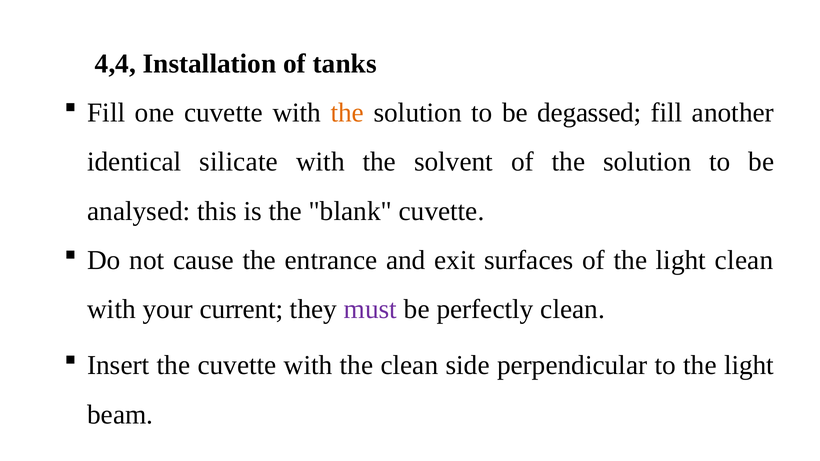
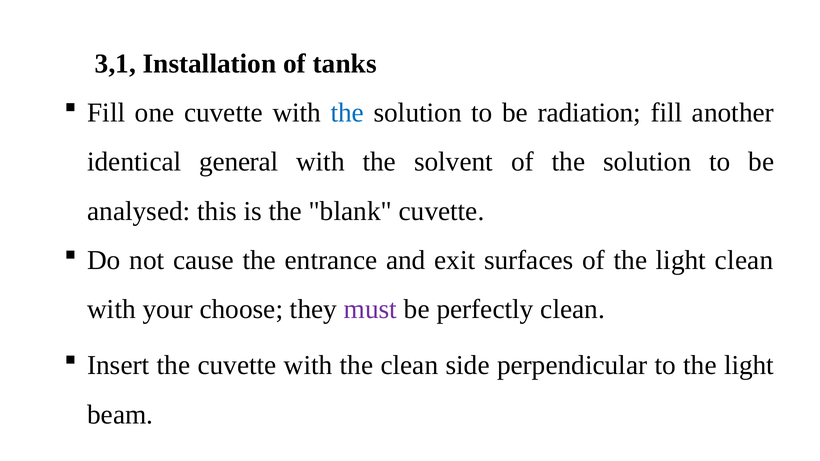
4,4: 4,4 -> 3,1
the at (347, 113) colour: orange -> blue
degassed: degassed -> radiation
silicate: silicate -> general
current: current -> choose
